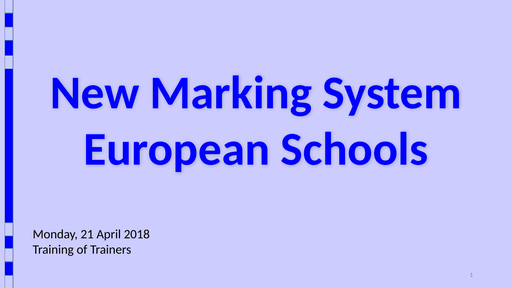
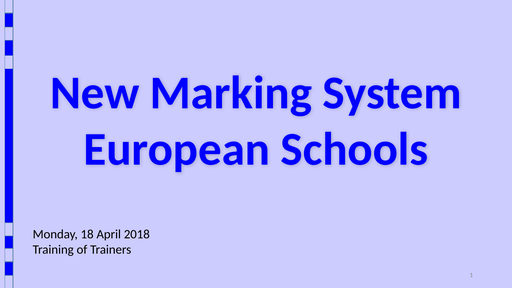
21: 21 -> 18
